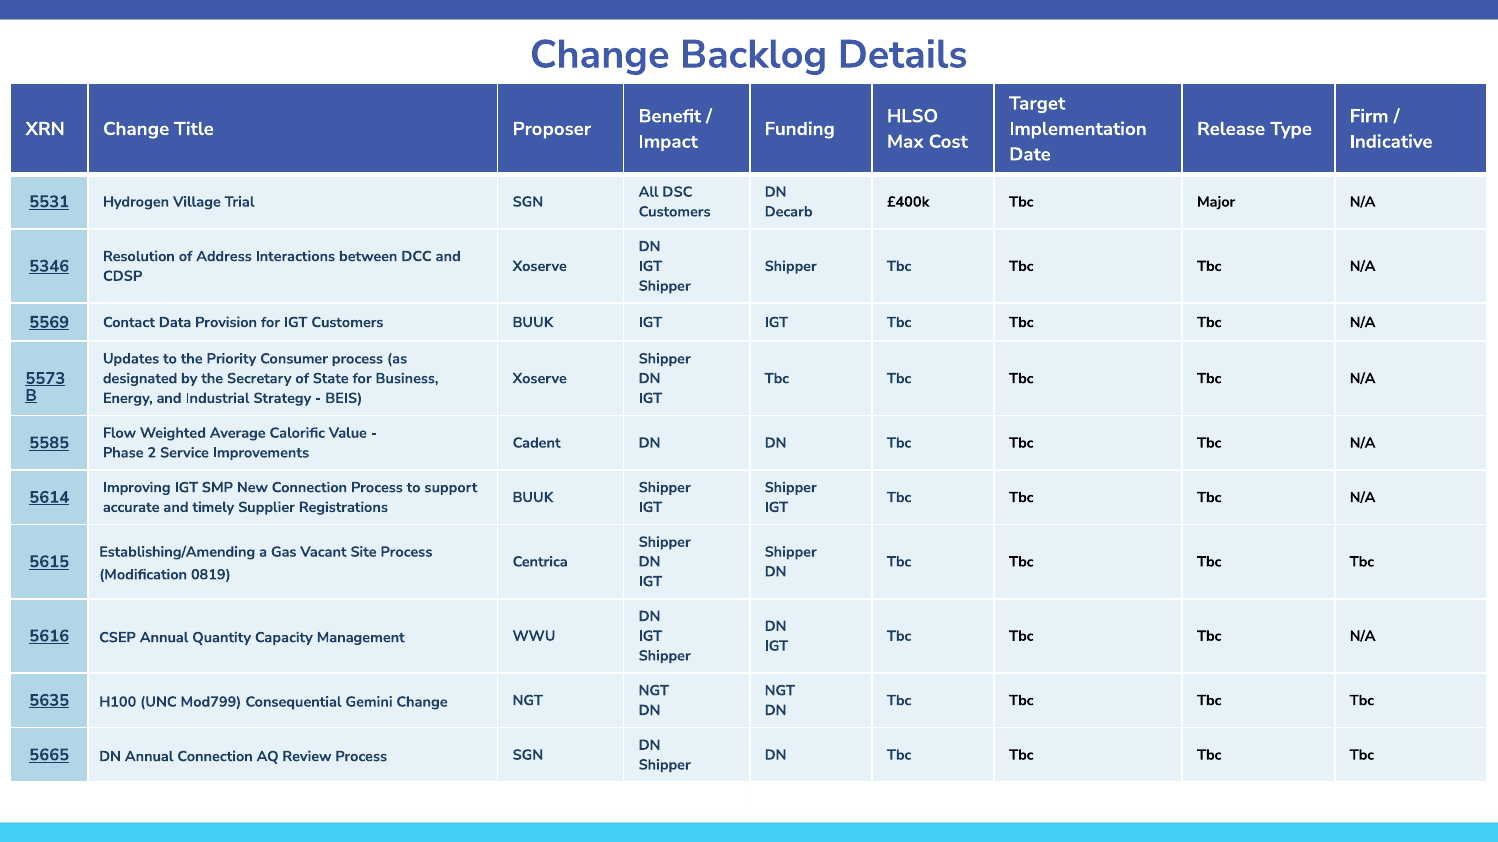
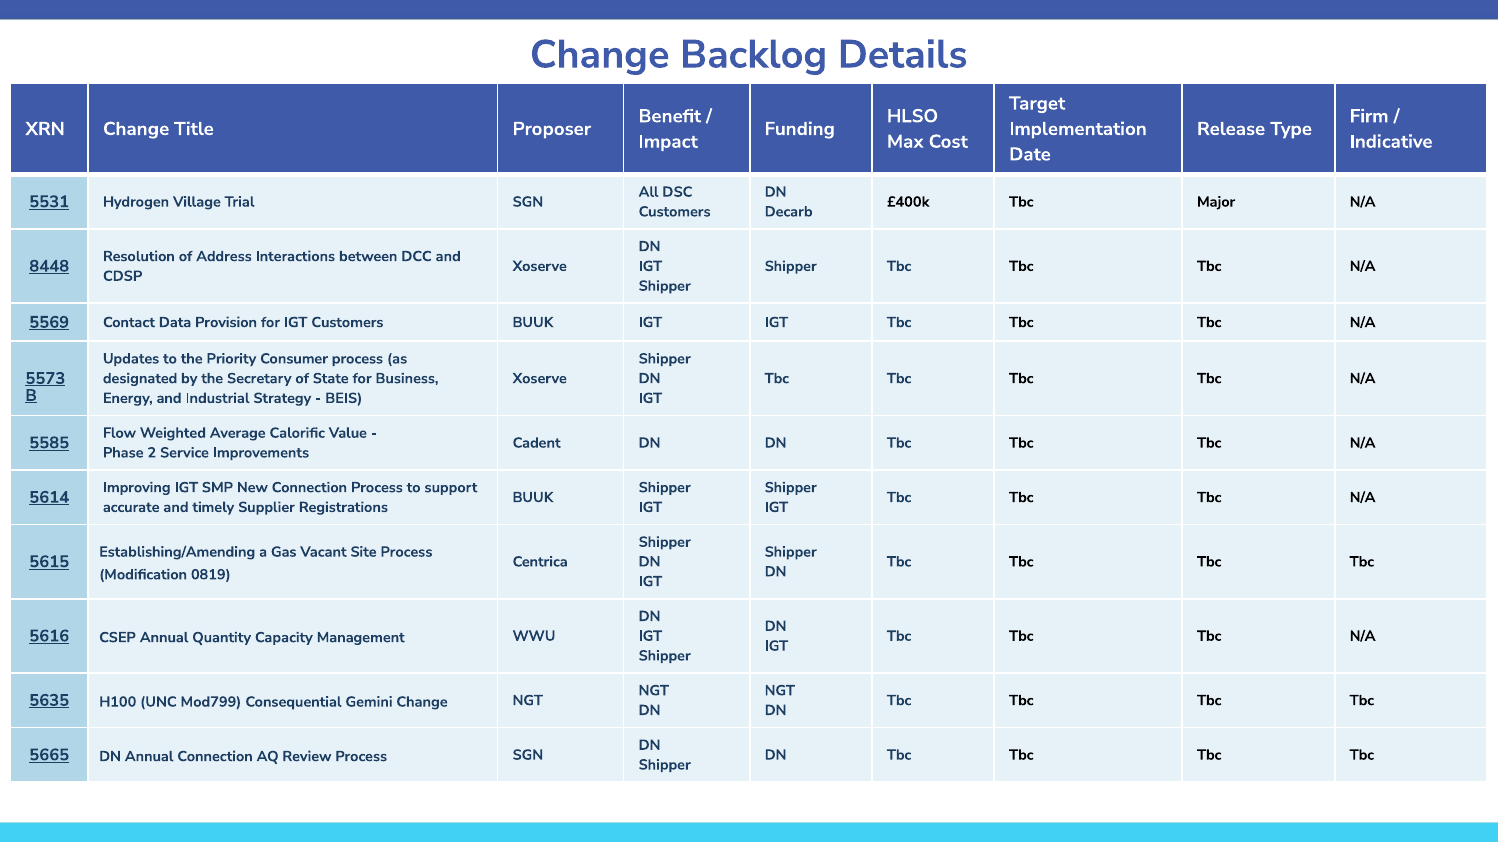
5346: 5346 -> 8448
